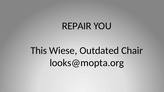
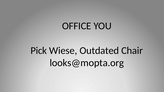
REPAIR: REPAIR -> OFFICE
This: This -> Pick
